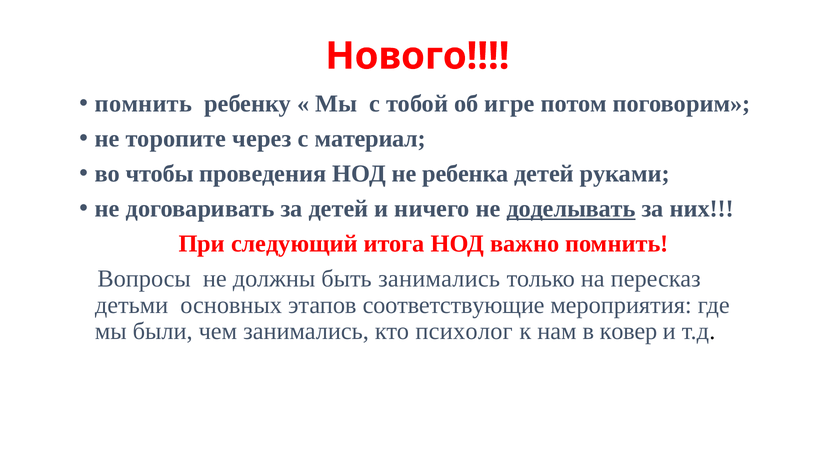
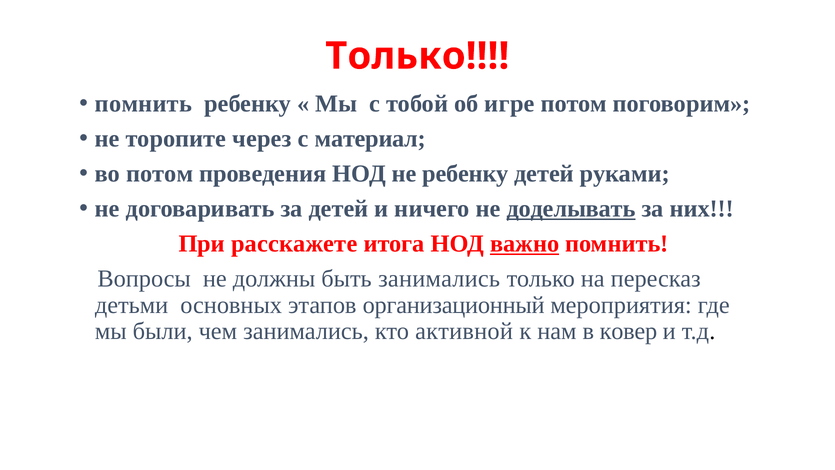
Нового at (417, 56): Нового -> Только
во чтобы: чтобы -> потом
не ребенка: ребенка -> ребенку
следующий: следующий -> расскажете
важно underline: none -> present
соответствующие: соответствующие -> организационный
психолог: психолог -> активной
